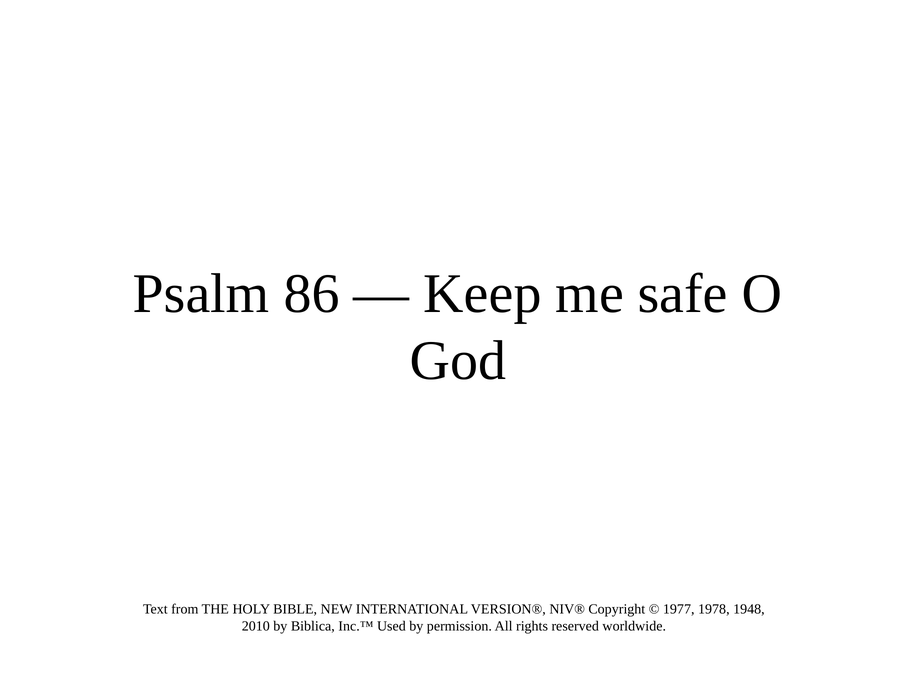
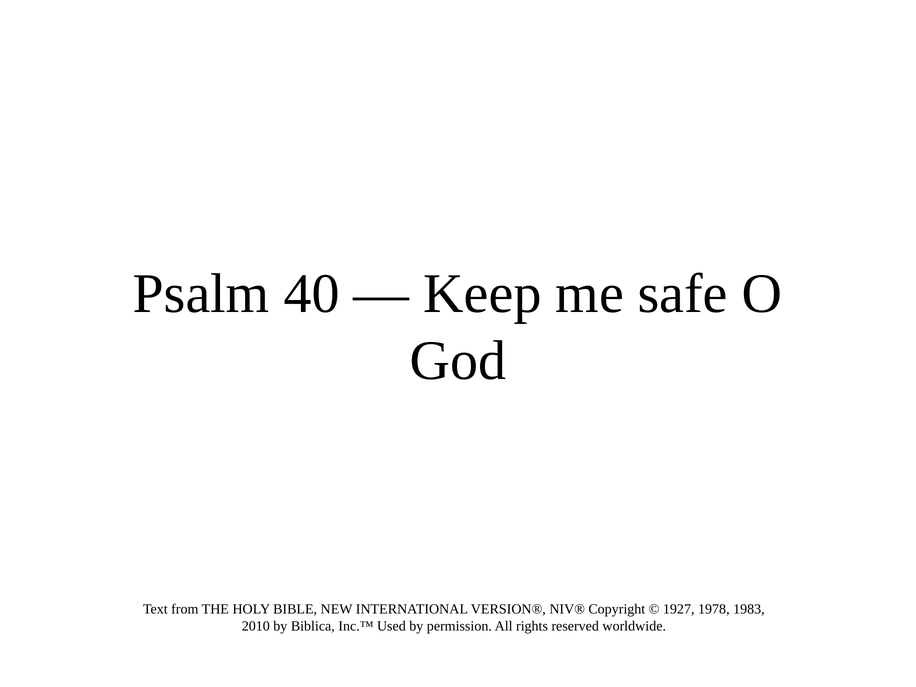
86: 86 -> 40
1977: 1977 -> 1927
1948: 1948 -> 1983
